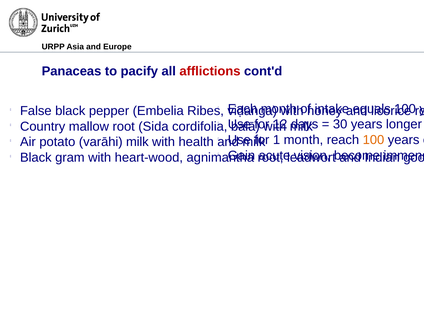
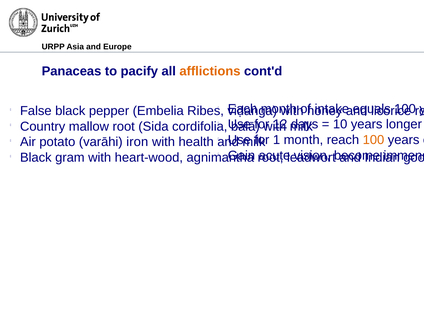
afflictions colour: red -> orange
30: 30 -> 10
varāhi milk: milk -> iron
